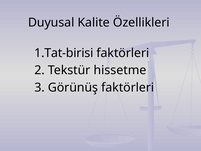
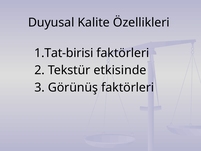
hissetme: hissetme -> etkisinde
